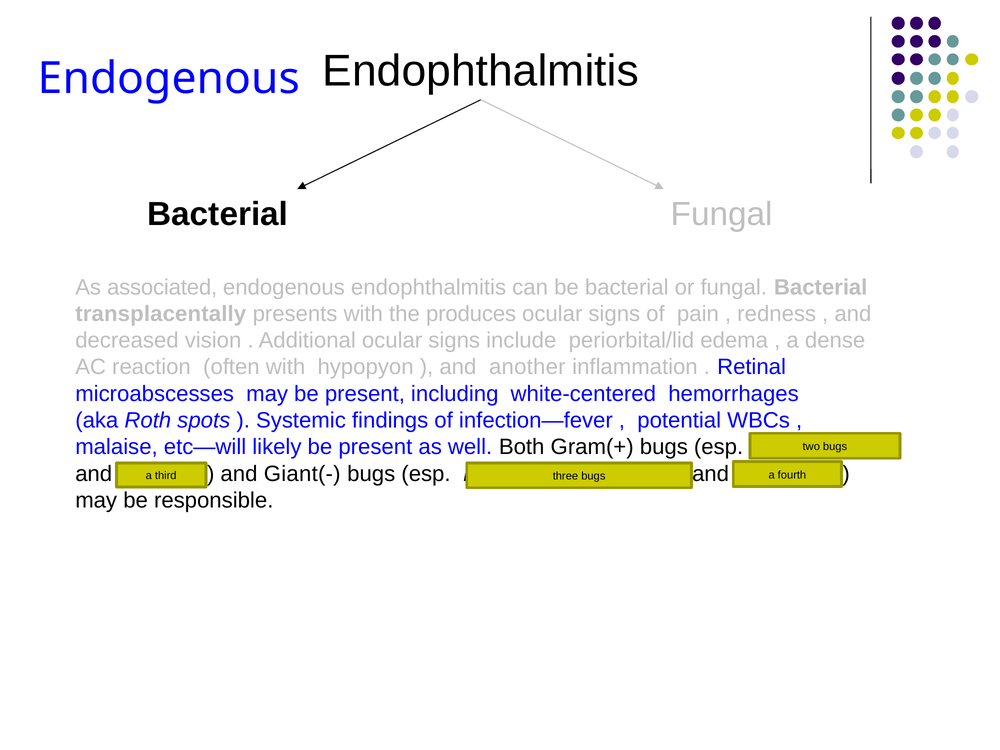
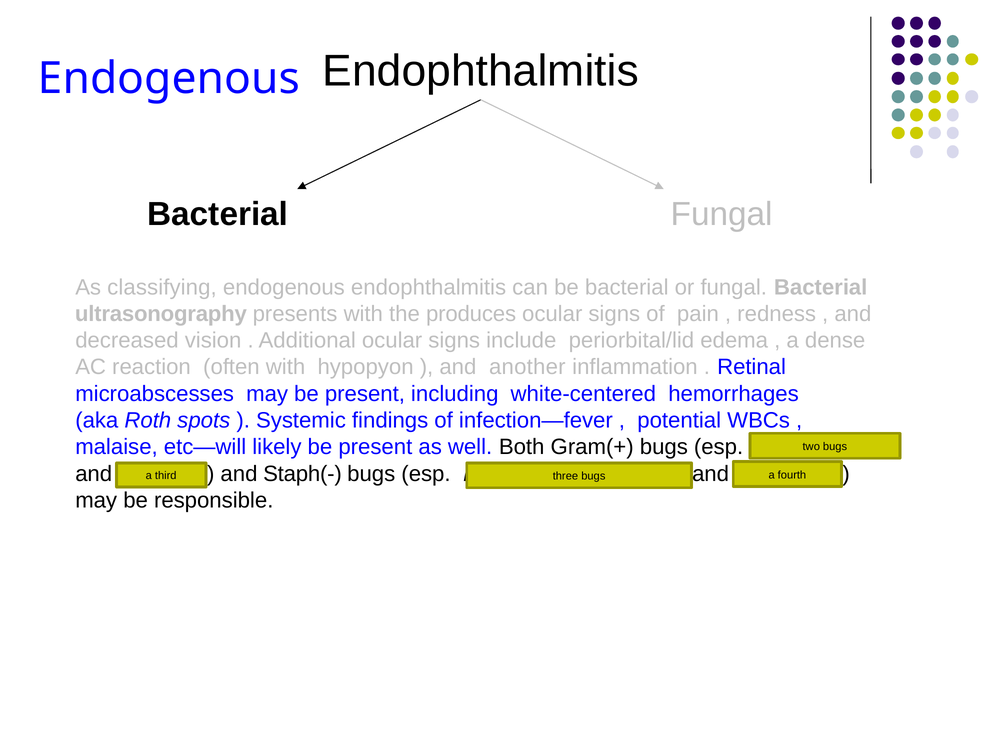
associated: associated -> classifying
transplacentally: transplacentally -> ultrasonography
Giant(-: Giant(- -> Staph(-
